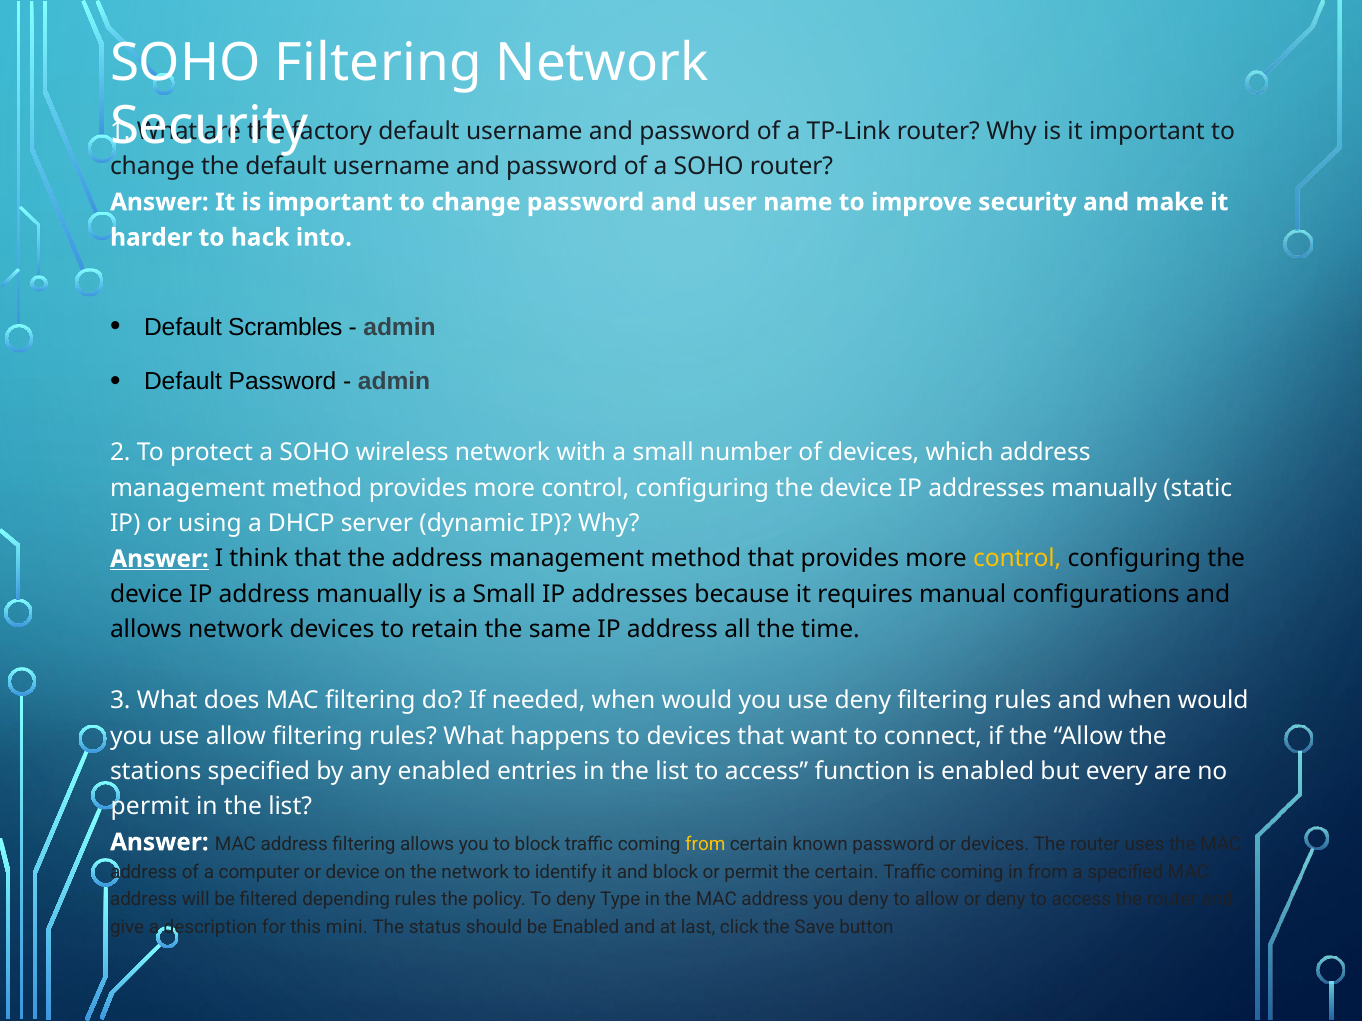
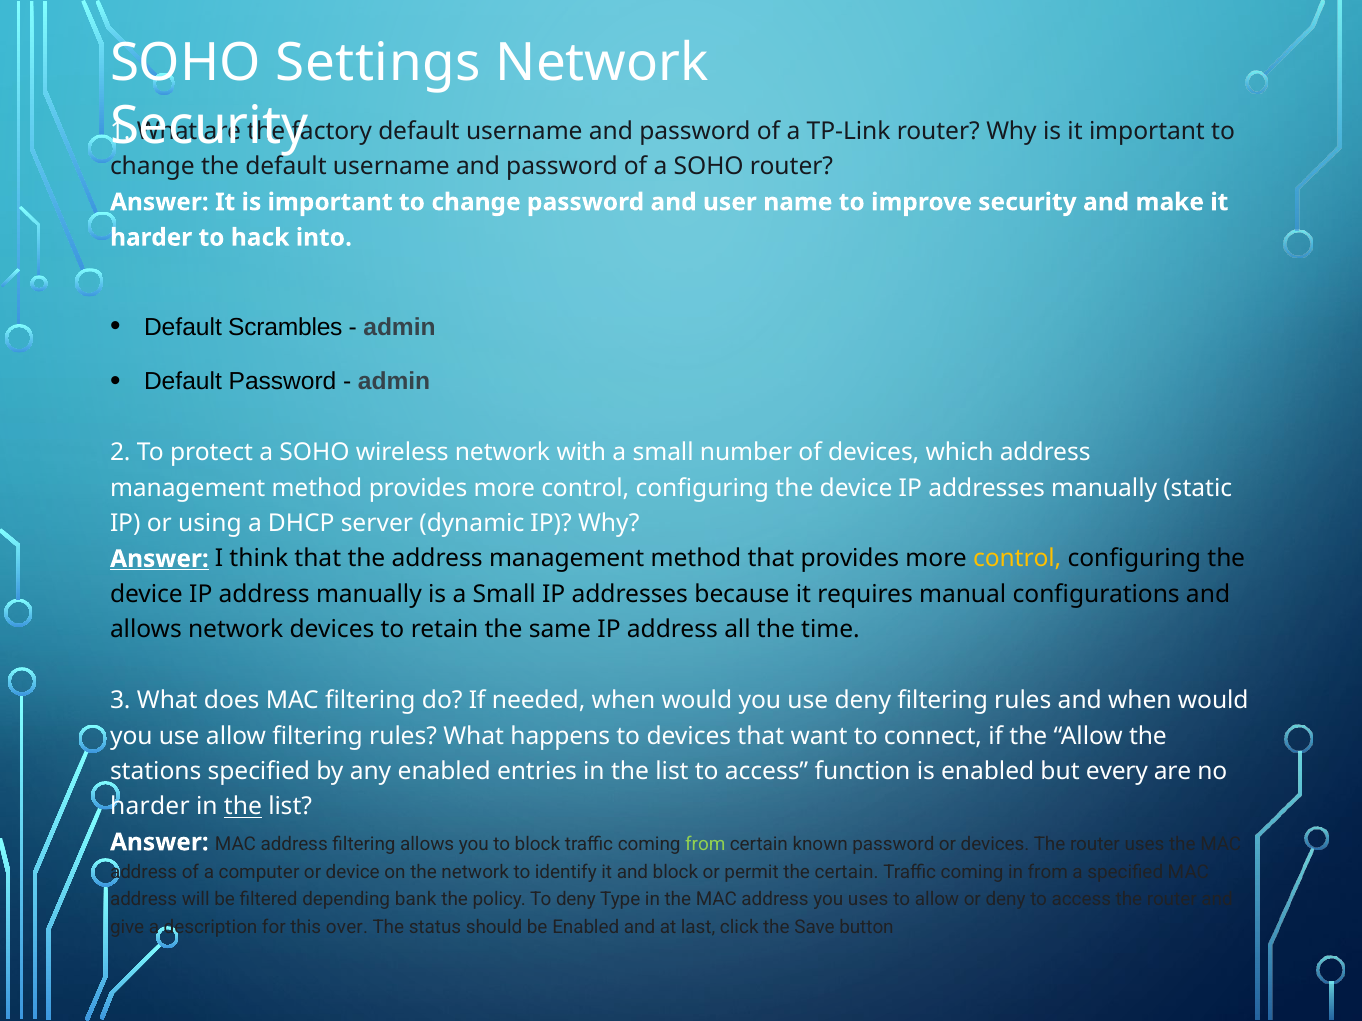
SOHO Filtering: Filtering -> Settings
permit at (150, 807): permit -> harder
the at (243, 807) underline: none -> present
from at (705, 845) colour: yellow -> light green
depending rules: rules -> bank
you deny: deny -> uses
mini: mini -> over
